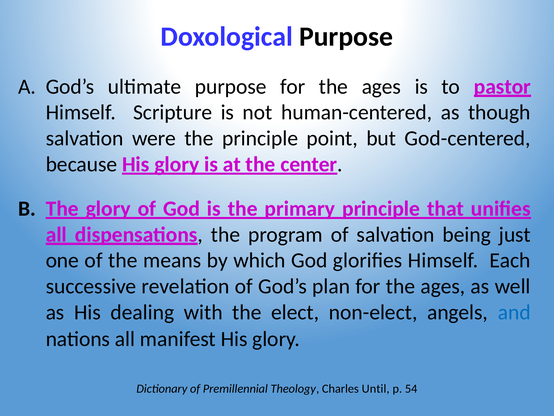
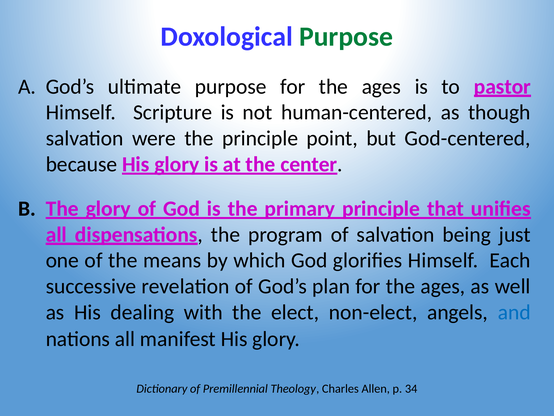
Purpose at (346, 37) colour: black -> green
Until: Until -> Allen
54: 54 -> 34
